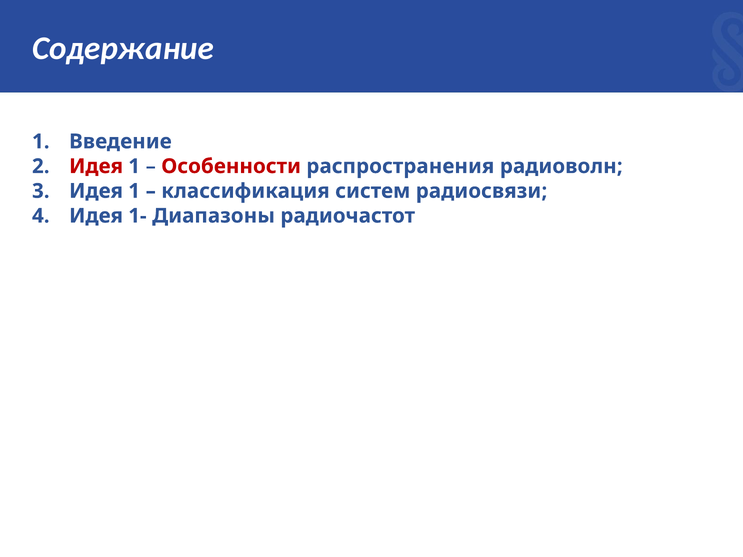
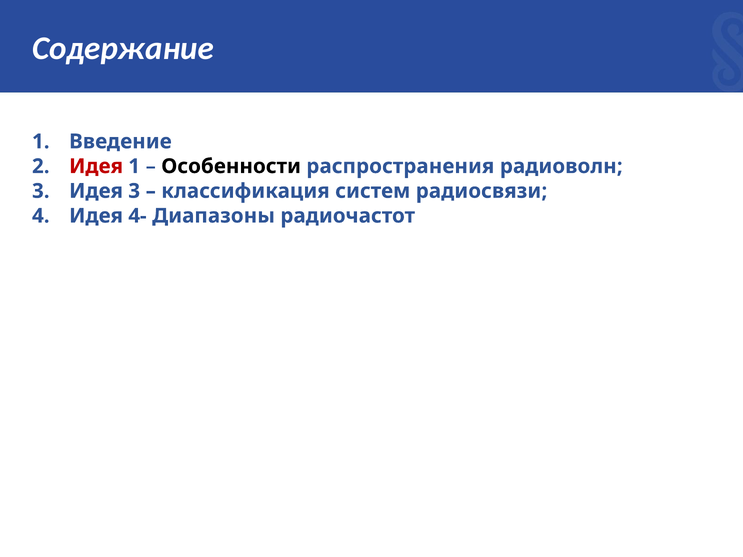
Особенности colour: red -> black
1 at (134, 191): 1 -> 3
1-: 1- -> 4-
